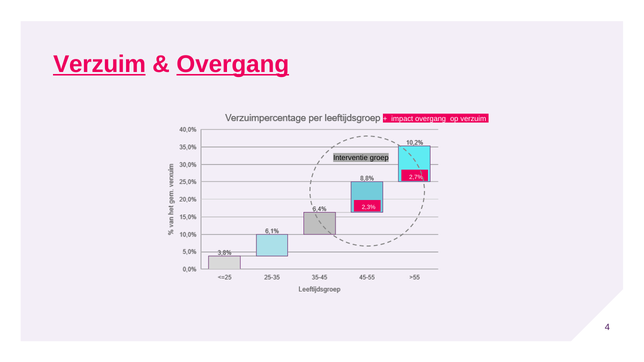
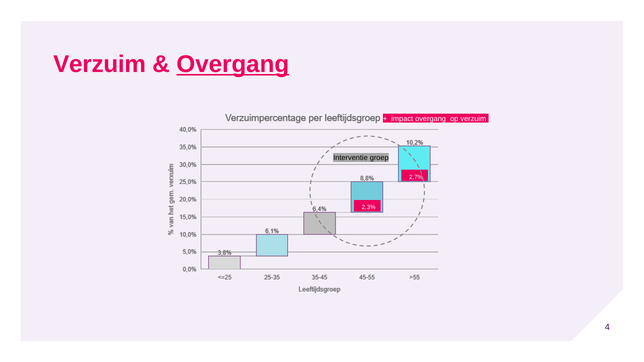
Verzuim at (100, 65) underline: present -> none
